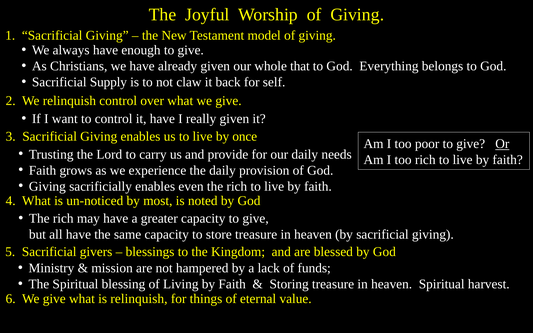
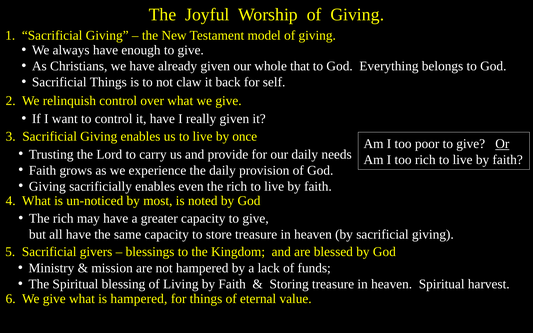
Sacrificial Supply: Supply -> Things
is relinquish: relinquish -> hampered
